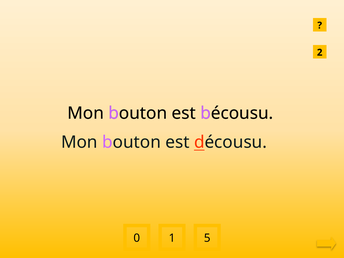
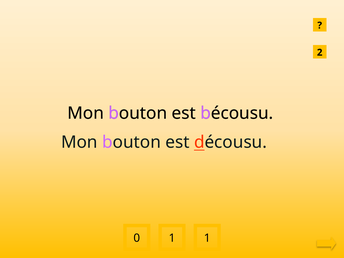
0 5: 5 -> 1
